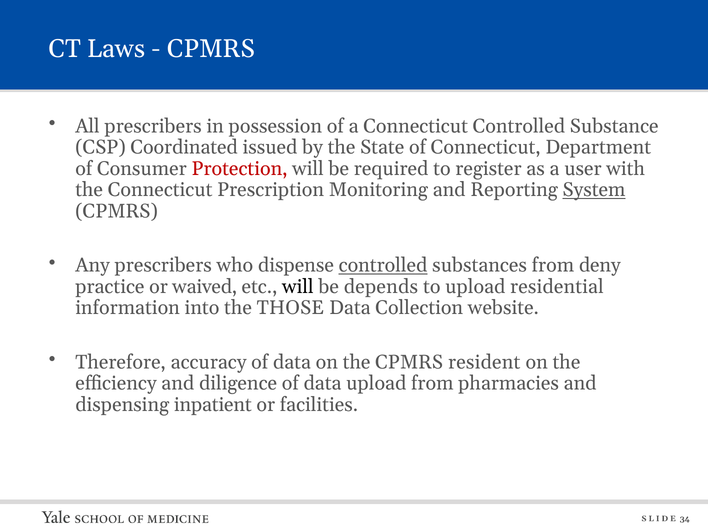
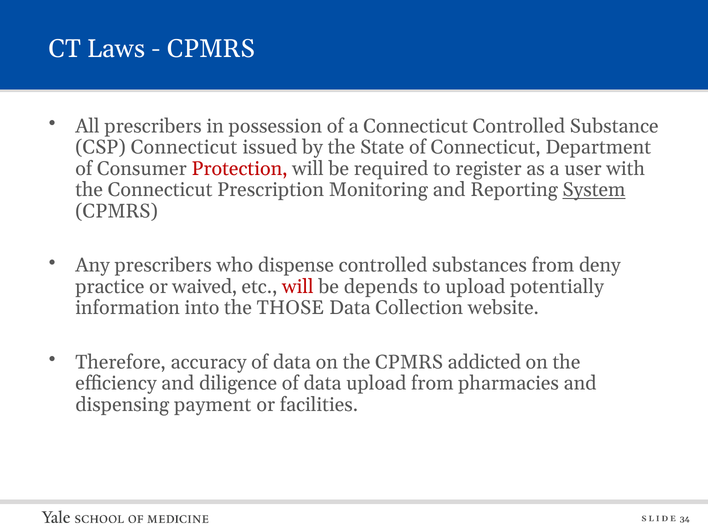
CSP Coordinated: Coordinated -> Connecticut
controlled at (383, 265) underline: present -> none
will at (298, 287) colour: black -> red
residential: residential -> potentially
resident: resident -> addicted
inpatient: inpatient -> payment
